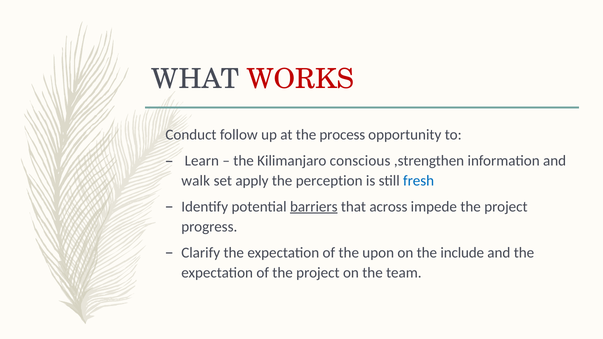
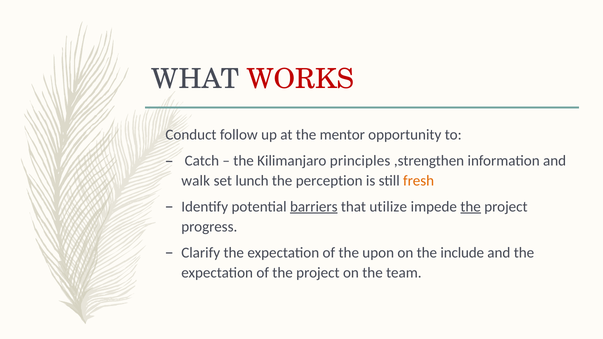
process: process -> mentor
Learn: Learn -> Catch
conscious: conscious -> principles
apply: apply -> lunch
fresh colour: blue -> orange
across: across -> utilize
the at (471, 207) underline: none -> present
